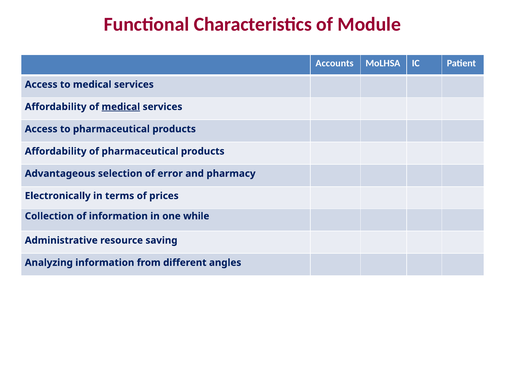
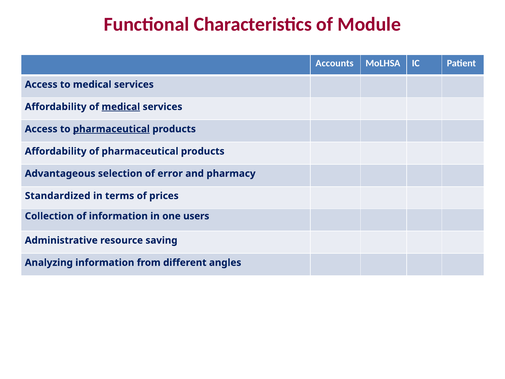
pharmaceutical at (111, 129) underline: none -> present
Electronically: Electronically -> Standardized
while: while -> users
